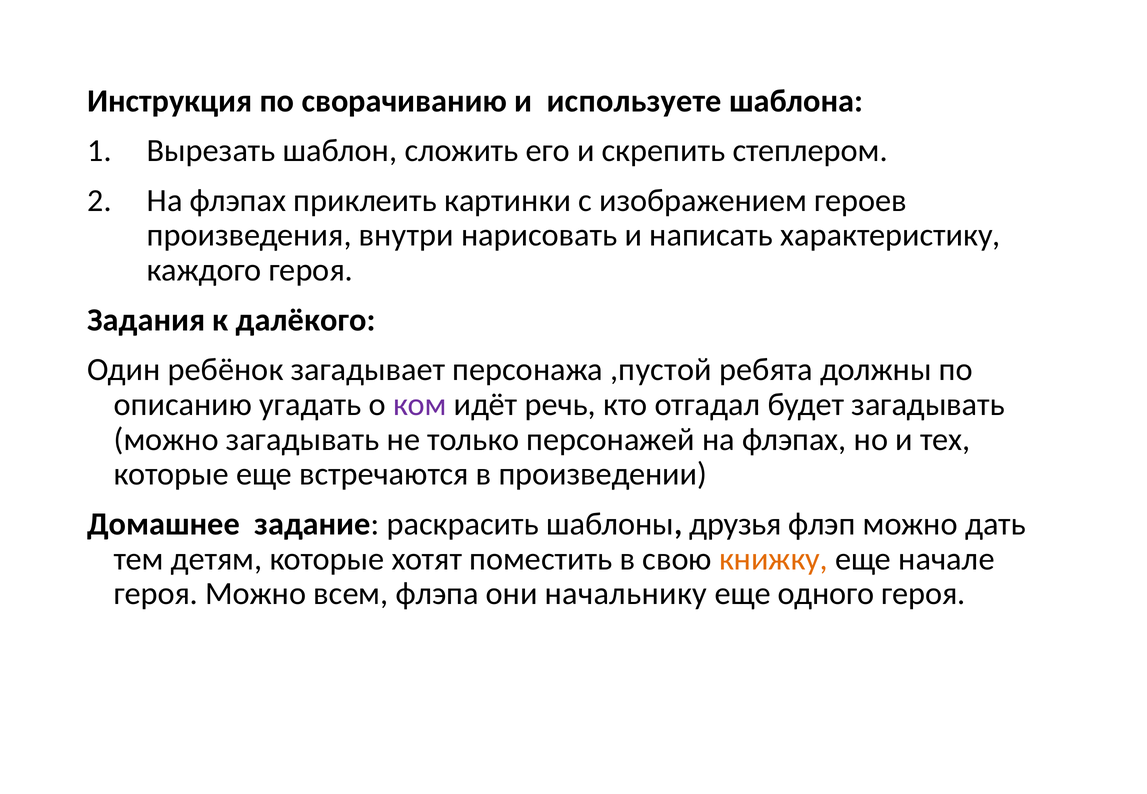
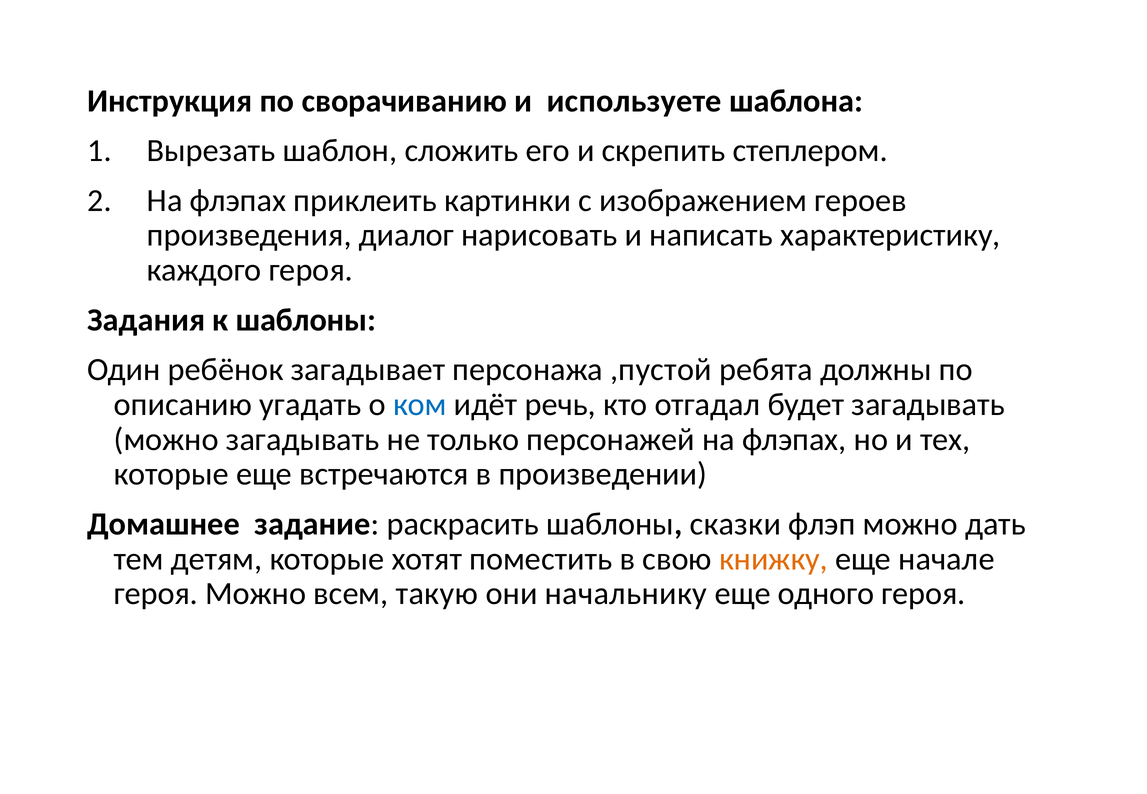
внутри: внутри -> диалог
к далёкого: далёкого -> шаблоны
ком colour: purple -> blue
друзья: друзья -> сказки
флэпа: флэпа -> такую
